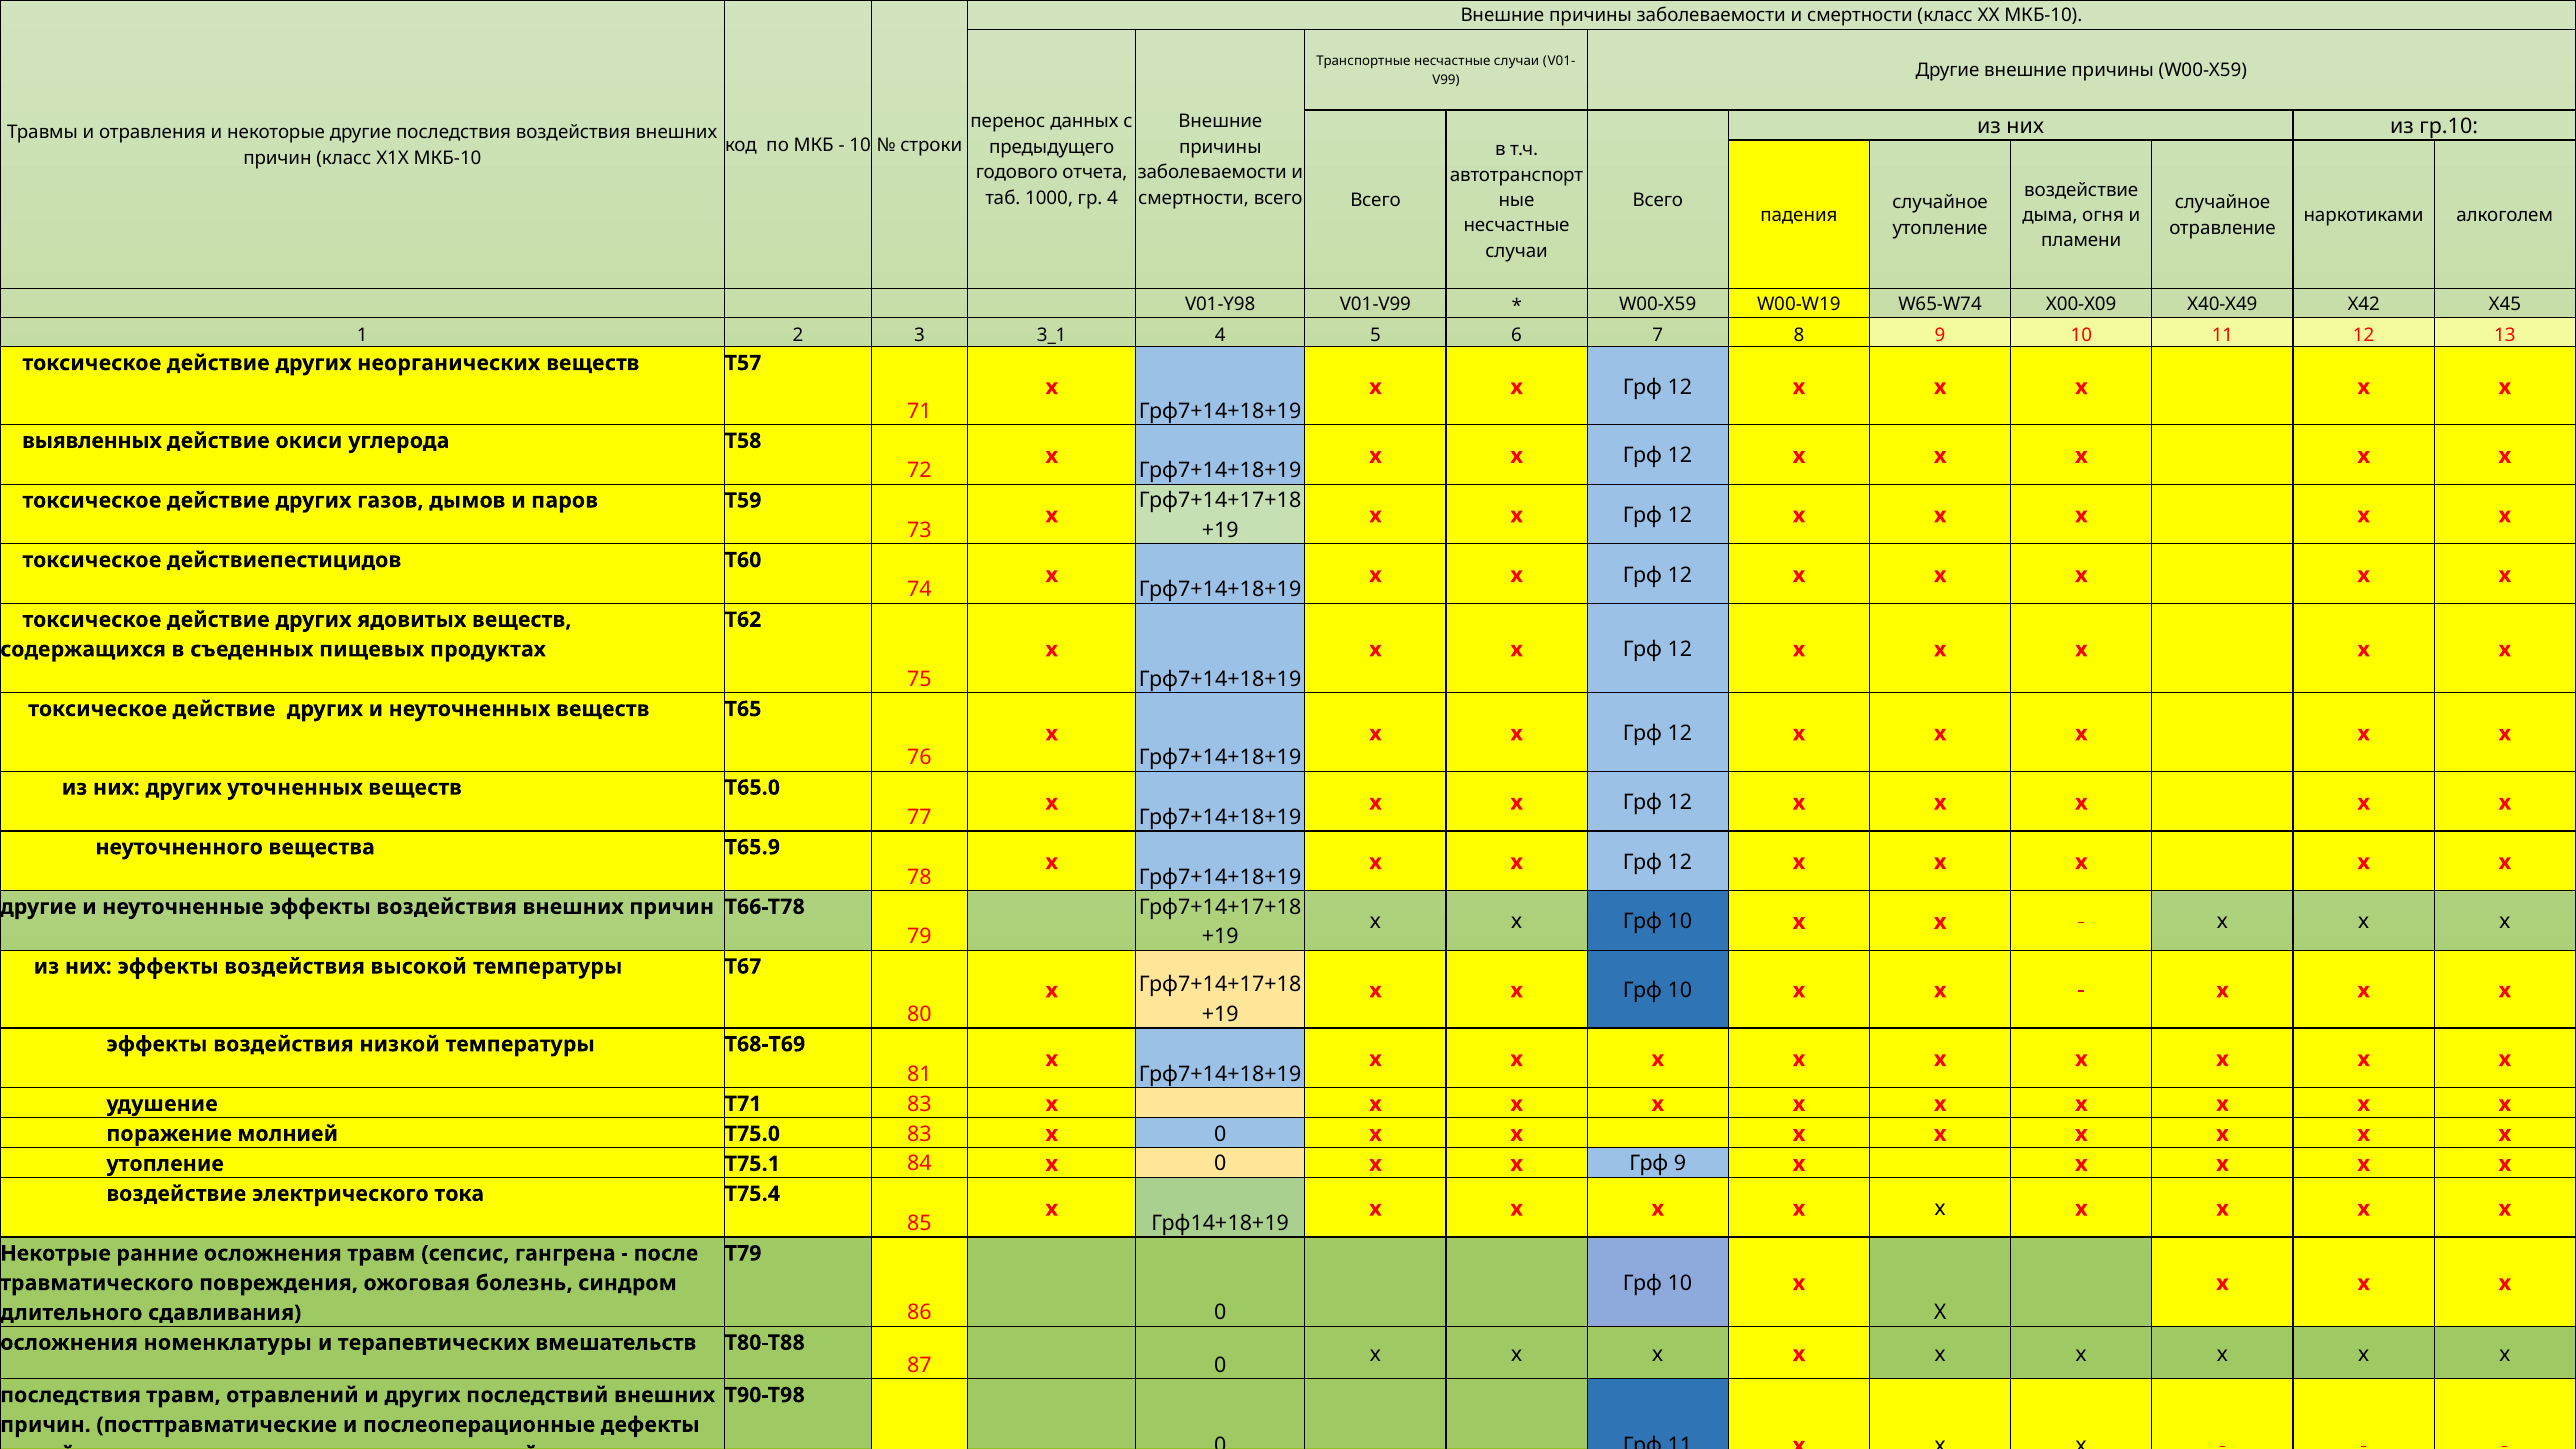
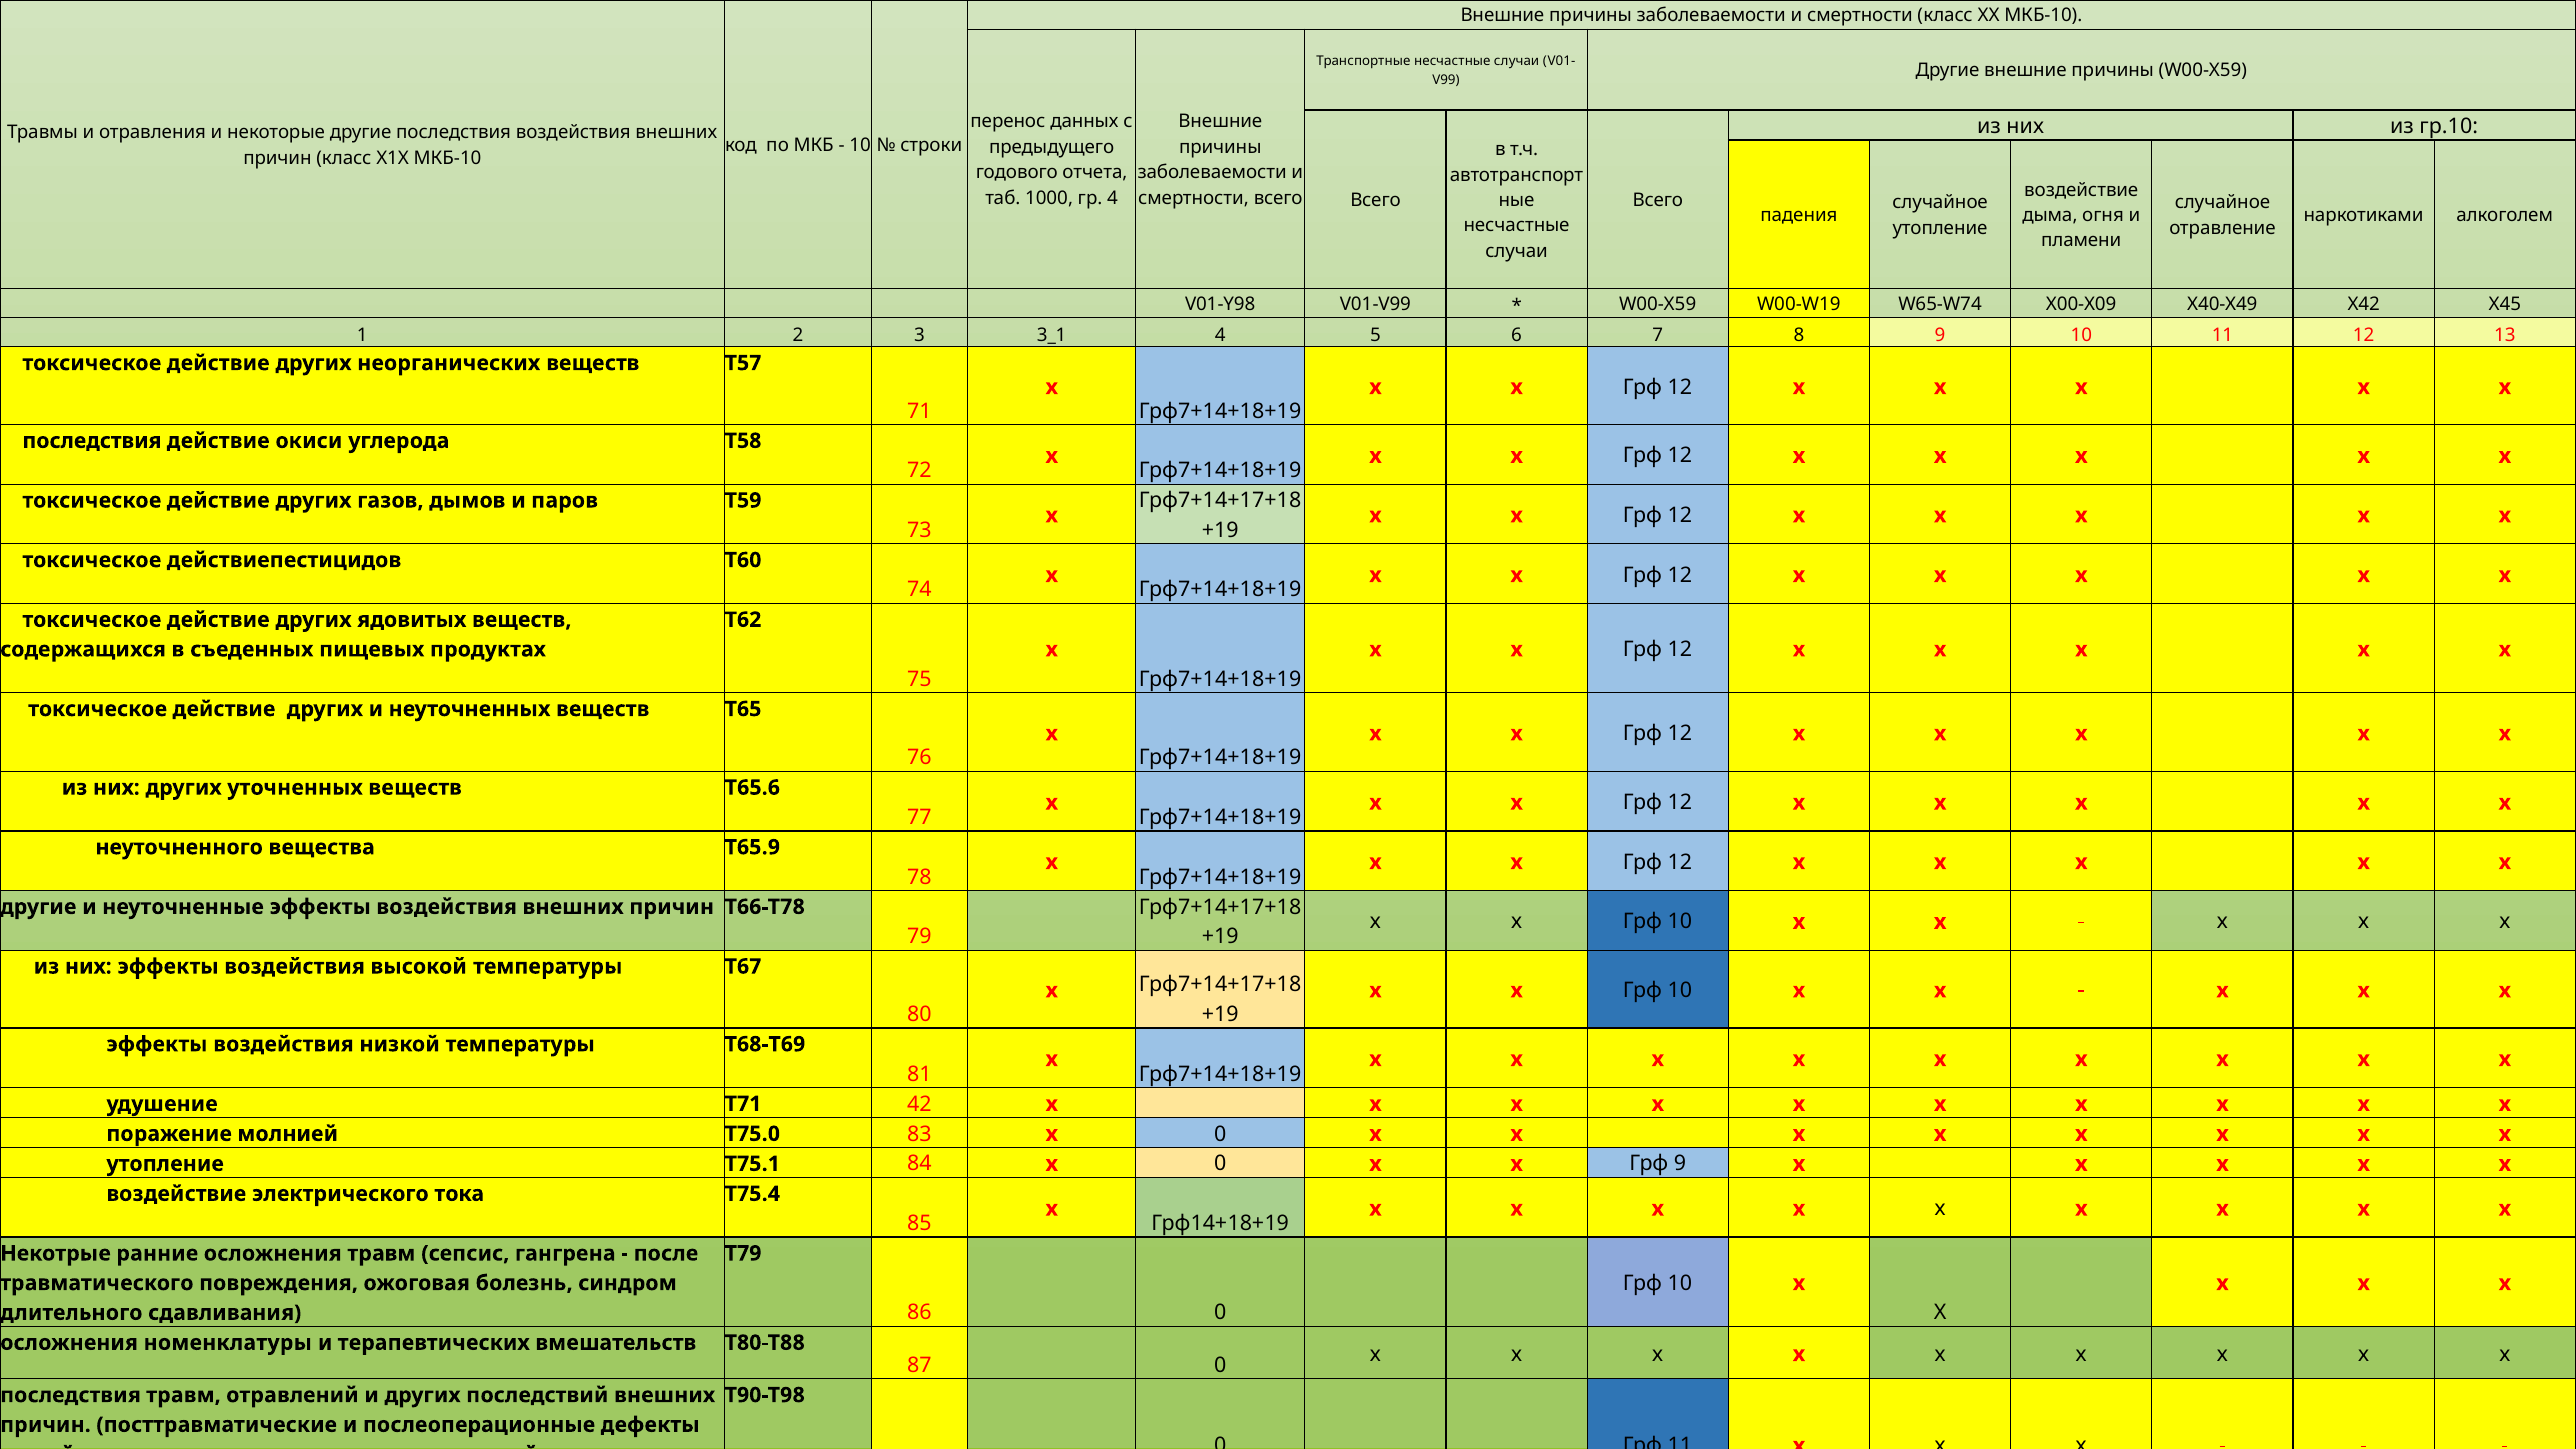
выявленных at (92, 441): выявленных -> последствия
Т65.0: Т65.0 -> Т65.6
83 at (919, 1104): 83 -> 42
